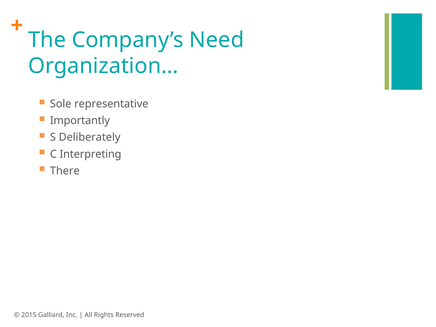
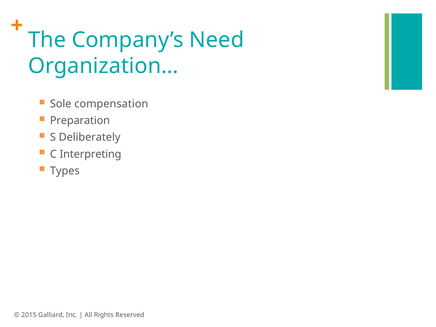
representative: representative -> compensation
Importantly: Importantly -> Preparation
There: There -> Types
